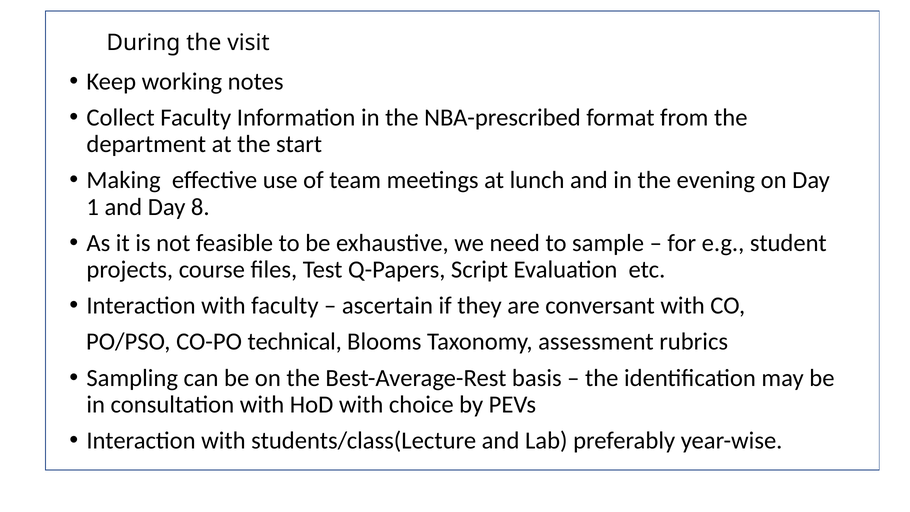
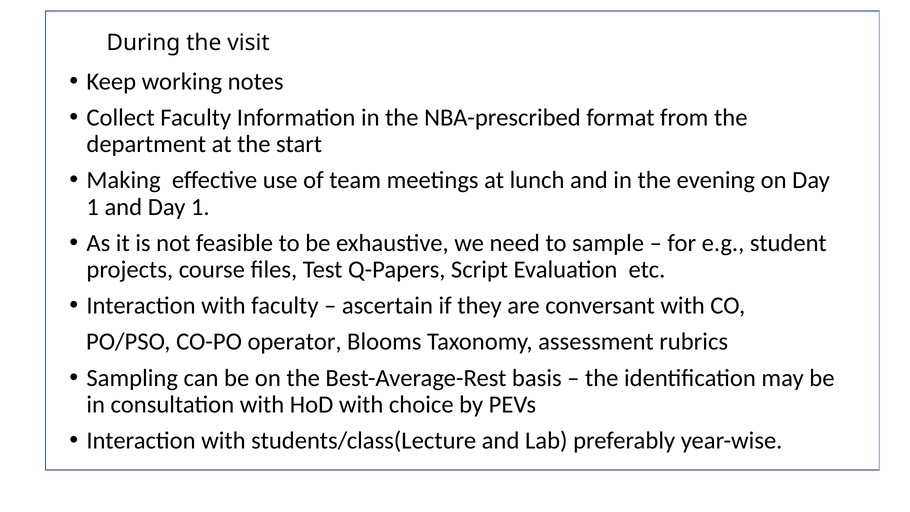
and Day 8: 8 -> 1
technical: technical -> operator
